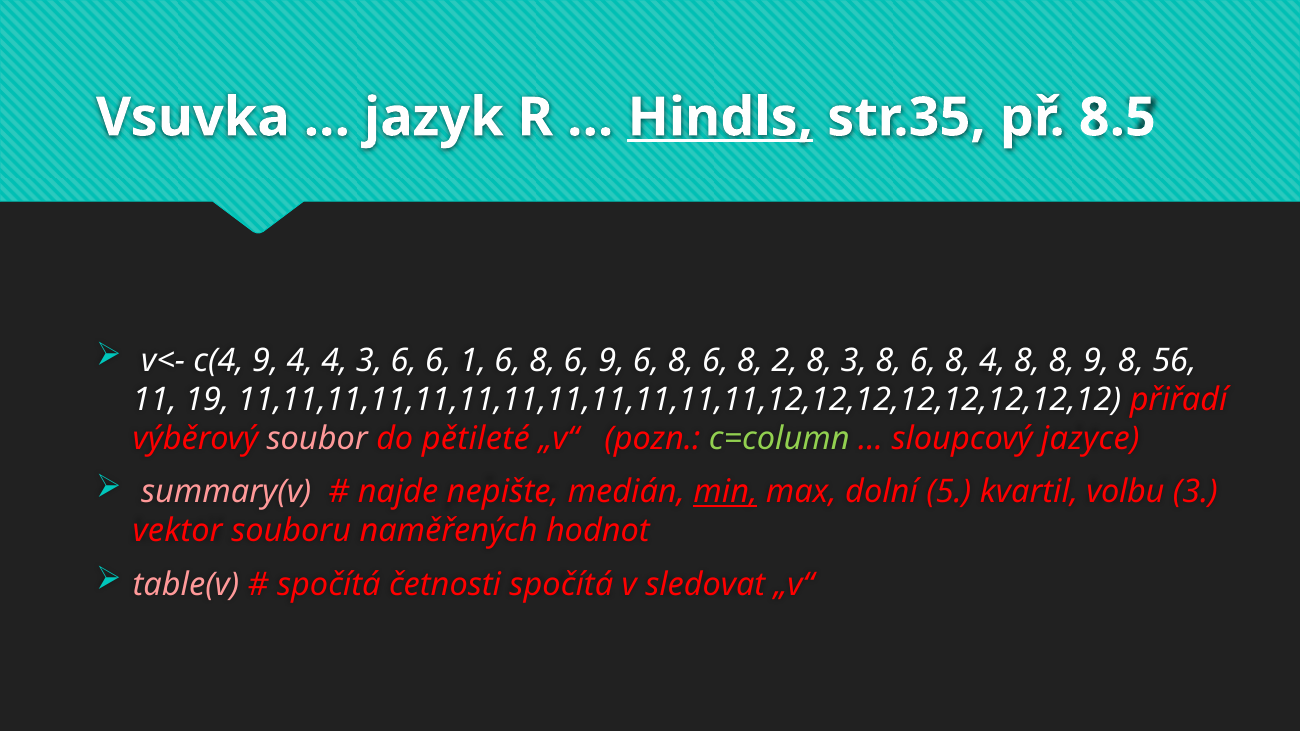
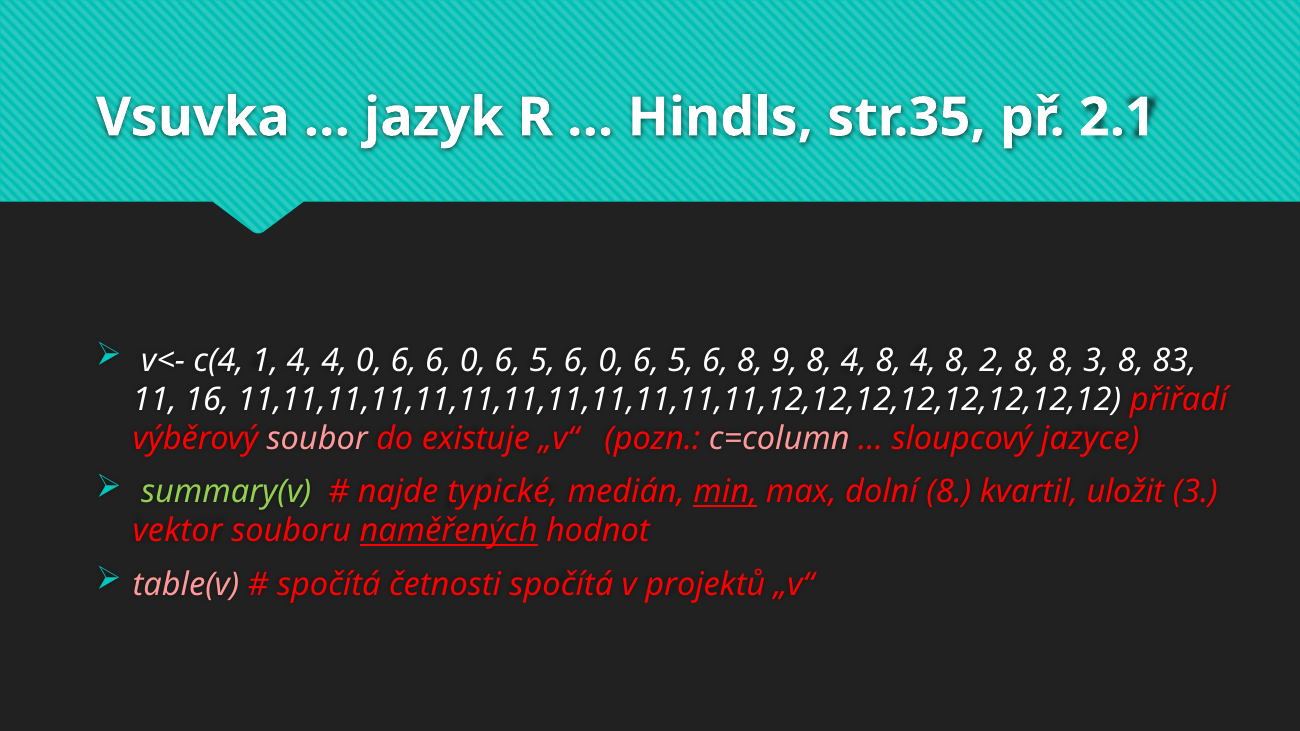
Hindls underline: present -> none
8.5: 8.5 -> 2.1
c(4 9: 9 -> 1
4 3: 3 -> 0
6 6 1: 1 -> 0
8 at (542, 360): 8 -> 5
9 at (611, 360): 9 -> 0
8 at (681, 360): 8 -> 5
2: 2 -> 9
3 at (854, 360): 3 -> 4
6 at (923, 360): 6 -> 4
8 4: 4 -> 2
8 9: 9 -> 3
56: 56 -> 83
19: 19 -> 16
pětileté: pětileté -> existuje
c=column colour: light green -> pink
summary(v colour: pink -> light green
nepište: nepište -> typické
dolní 5: 5 -> 8
volbu: volbu -> uložit
naměřených underline: none -> present
sledovat: sledovat -> projektů
